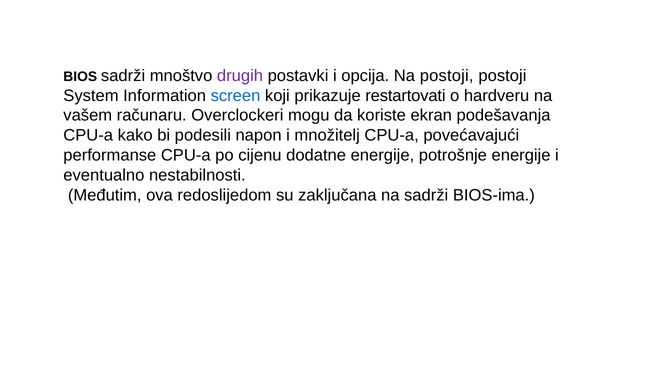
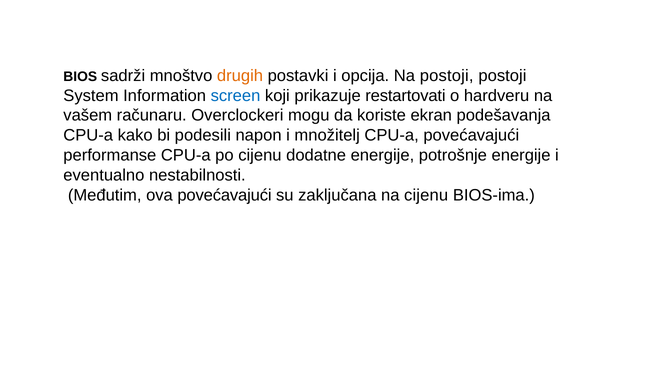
drugih colour: purple -> orange
ova redoslijedom: redoslijedom -> povećavajući
na sadrži: sadrži -> cijenu
